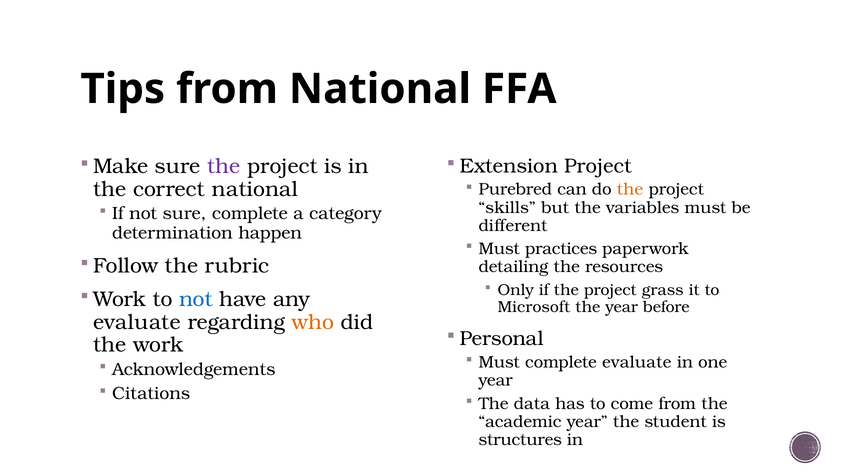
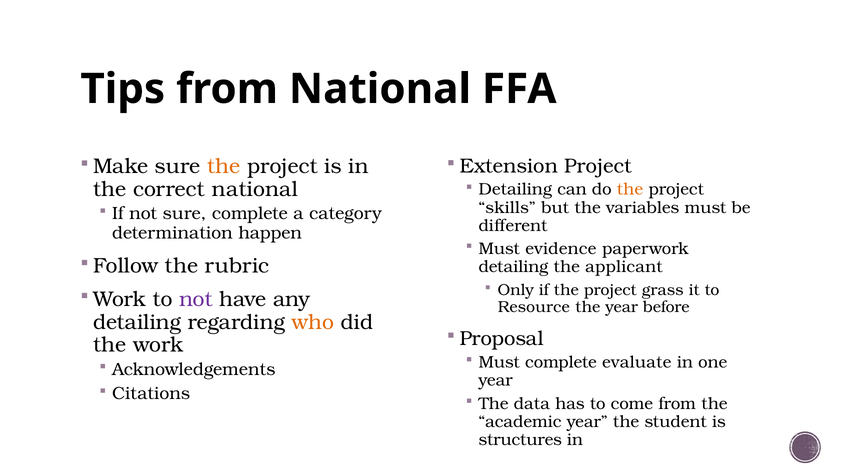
the at (224, 166) colour: purple -> orange
Purebred at (515, 189): Purebred -> Detailing
practices: practices -> evidence
resources: resources -> applicant
not at (196, 299) colour: blue -> purple
Microsoft: Microsoft -> Resource
evaluate at (137, 322): evaluate -> detailing
Personal: Personal -> Proposal
